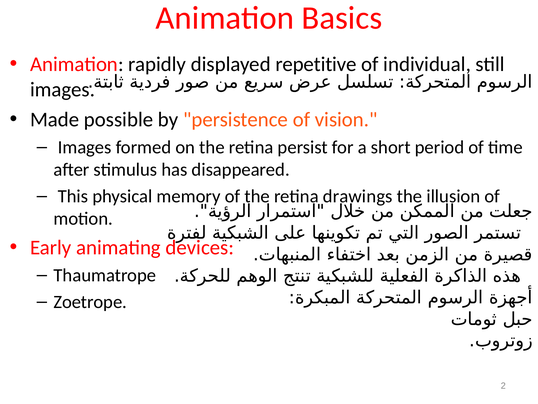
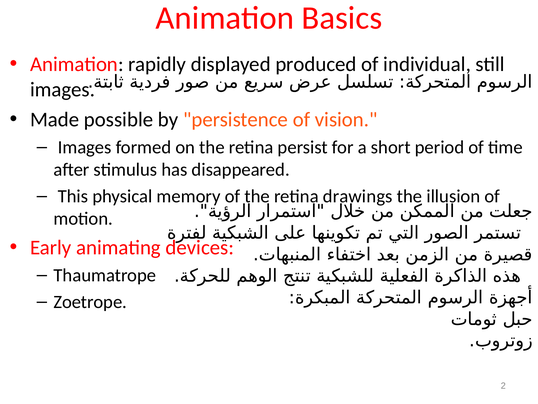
repetitive: repetitive -> produced
